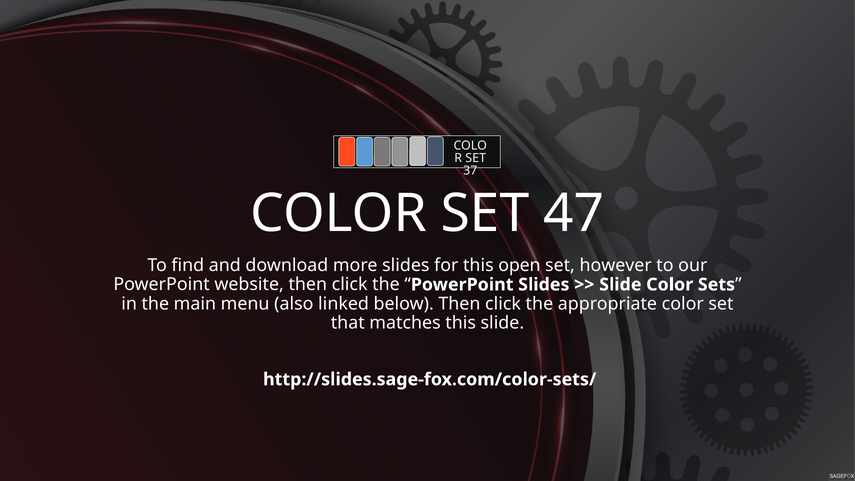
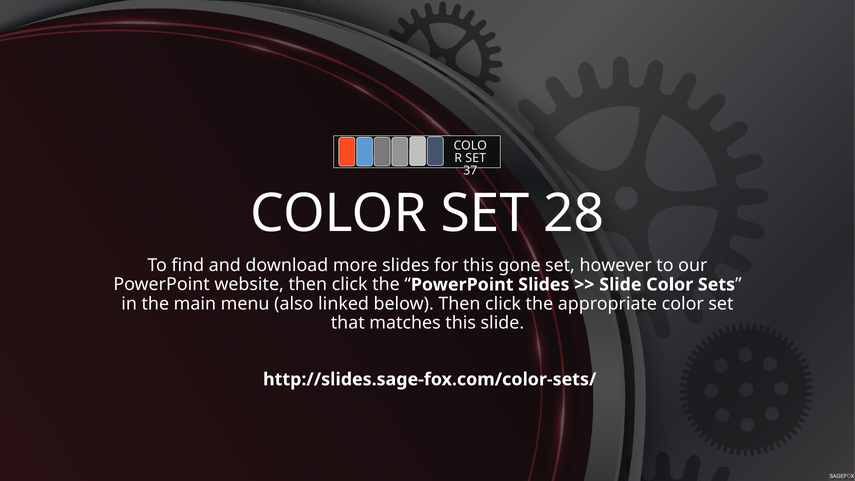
47: 47 -> 28
open: open -> gone
